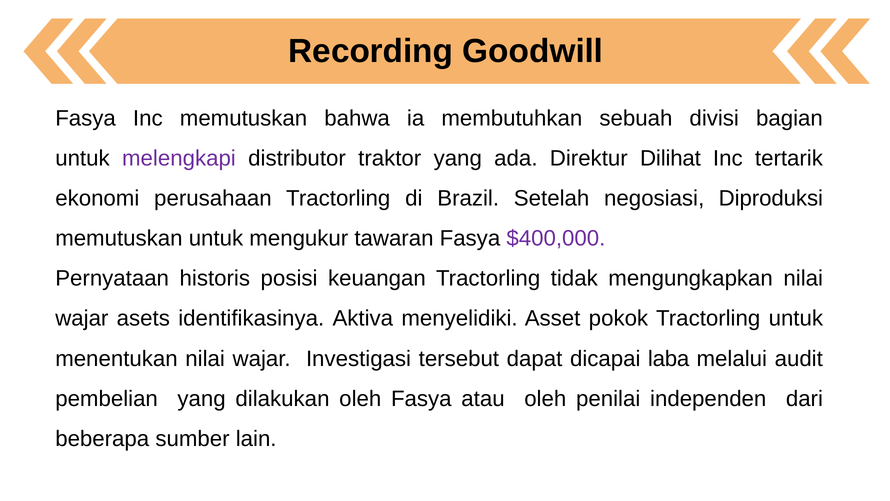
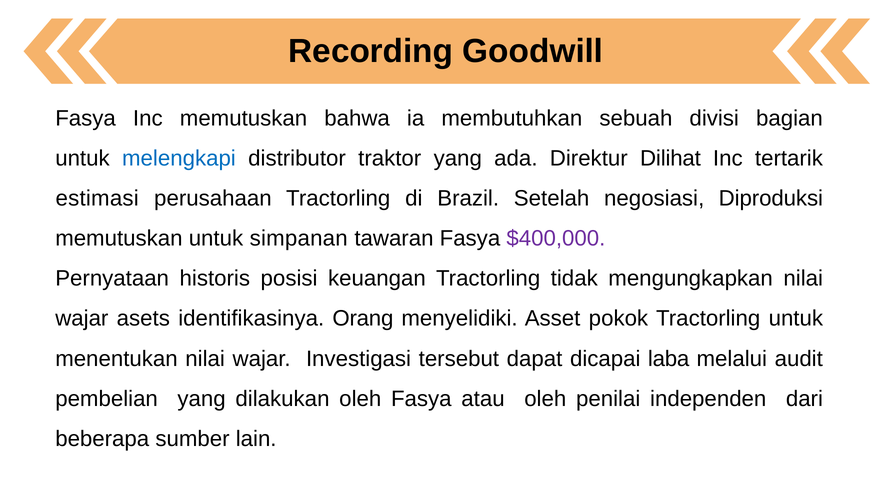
melengkapi colour: purple -> blue
ekonomi: ekonomi -> estimasi
mengukur: mengukur -> simpanan
Aktiva: Aktiva -> Orang
